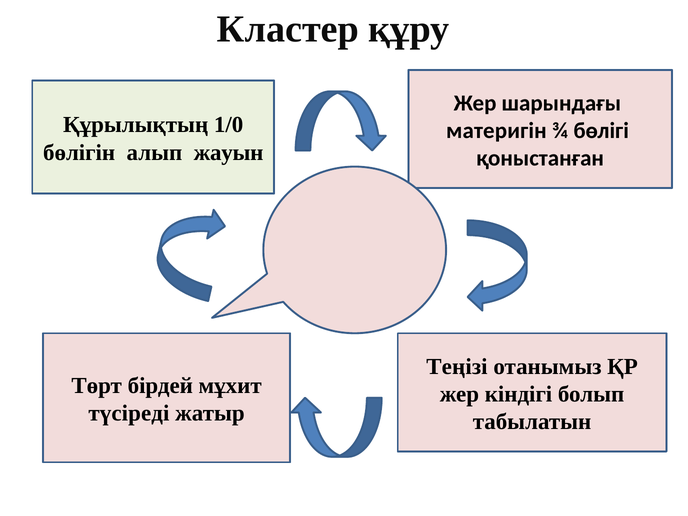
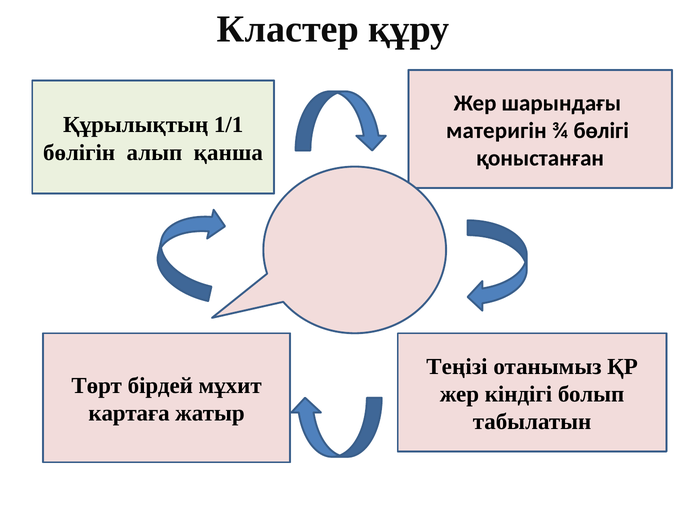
1/0: 1/0 -> 1/1
жауын: жауын -> қанша
түсіреді: түсіреді -> картаға
